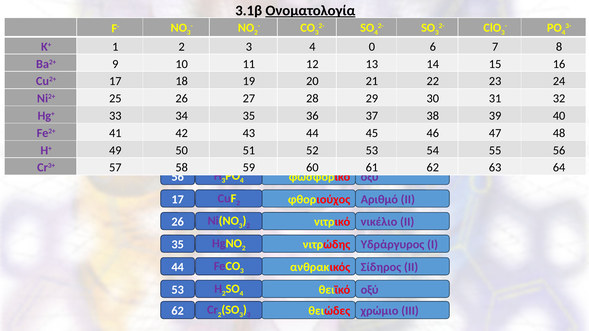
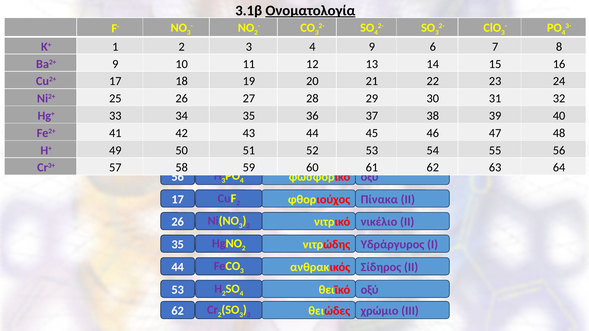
4 0: 0 -> 9
Αριθμό: Αριθμό -> Πίνακα
